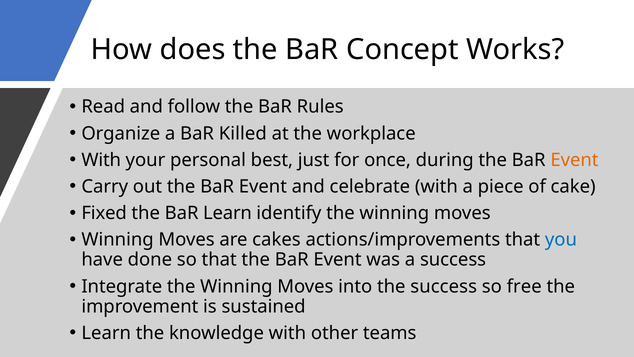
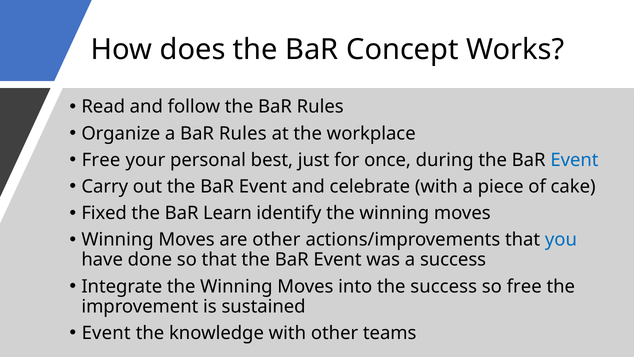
a BaR Killed: Killed -> Rules
With at (101, 160): With -> Free
Event at (574, 160) colour: orange -> blue
are cakes: cakes -> other
Learn at (106, 333): Learn -> Event
